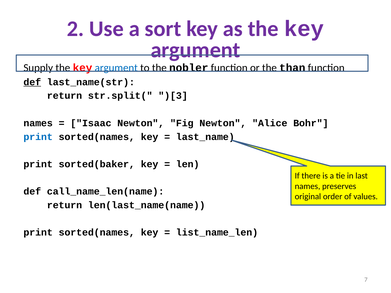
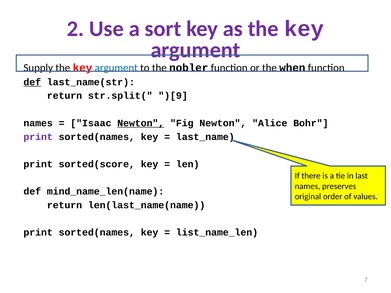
than: than -> when
)[3: )[3 -> )[9
Newton at (141, 123) underline: none -> present
print at (38, 137) colour: blue -> purple
sorted(baker: sorted(baker -> sorted(score
call_name_len(name: call_name_len(name -> mind_name_len(name
